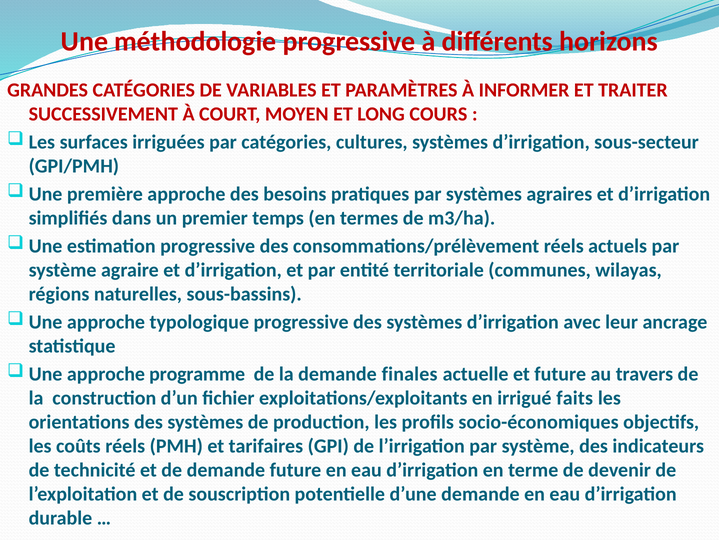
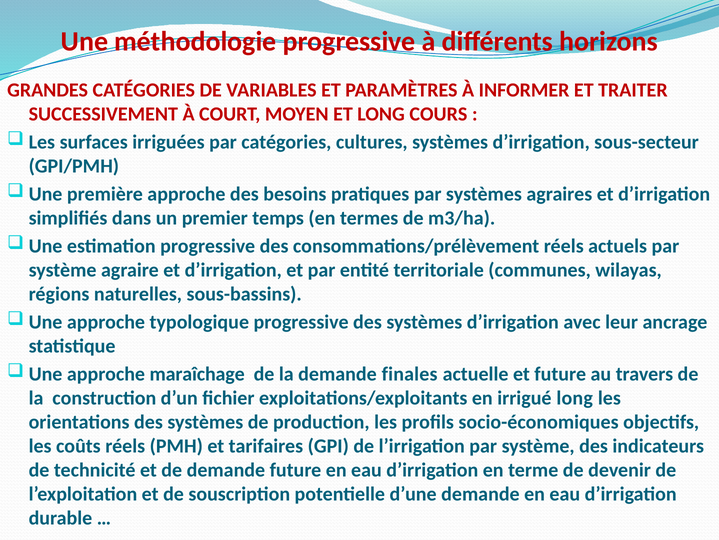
programme: programme -> maraîchage
irrigué faits: faits -> long
